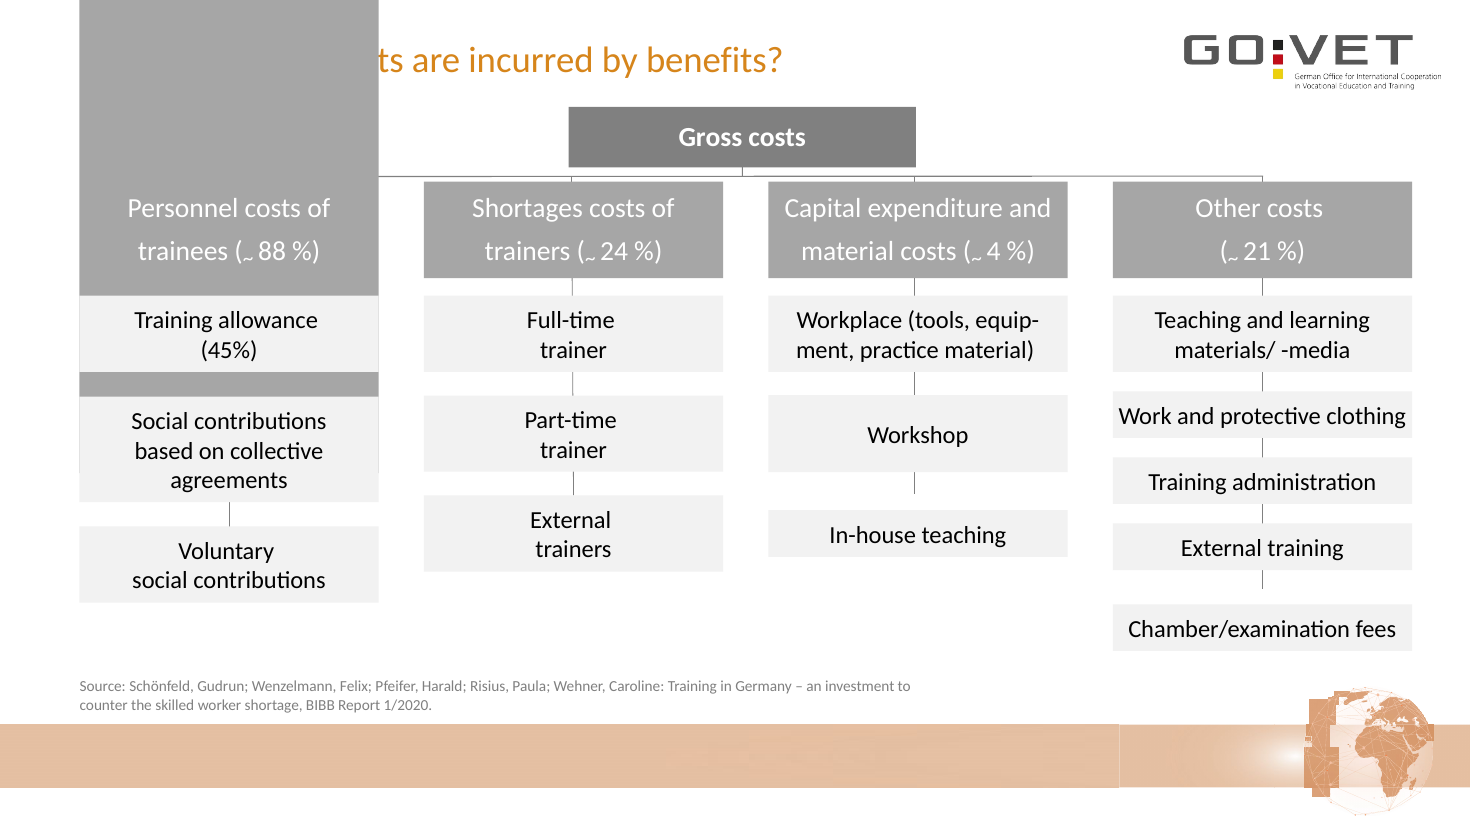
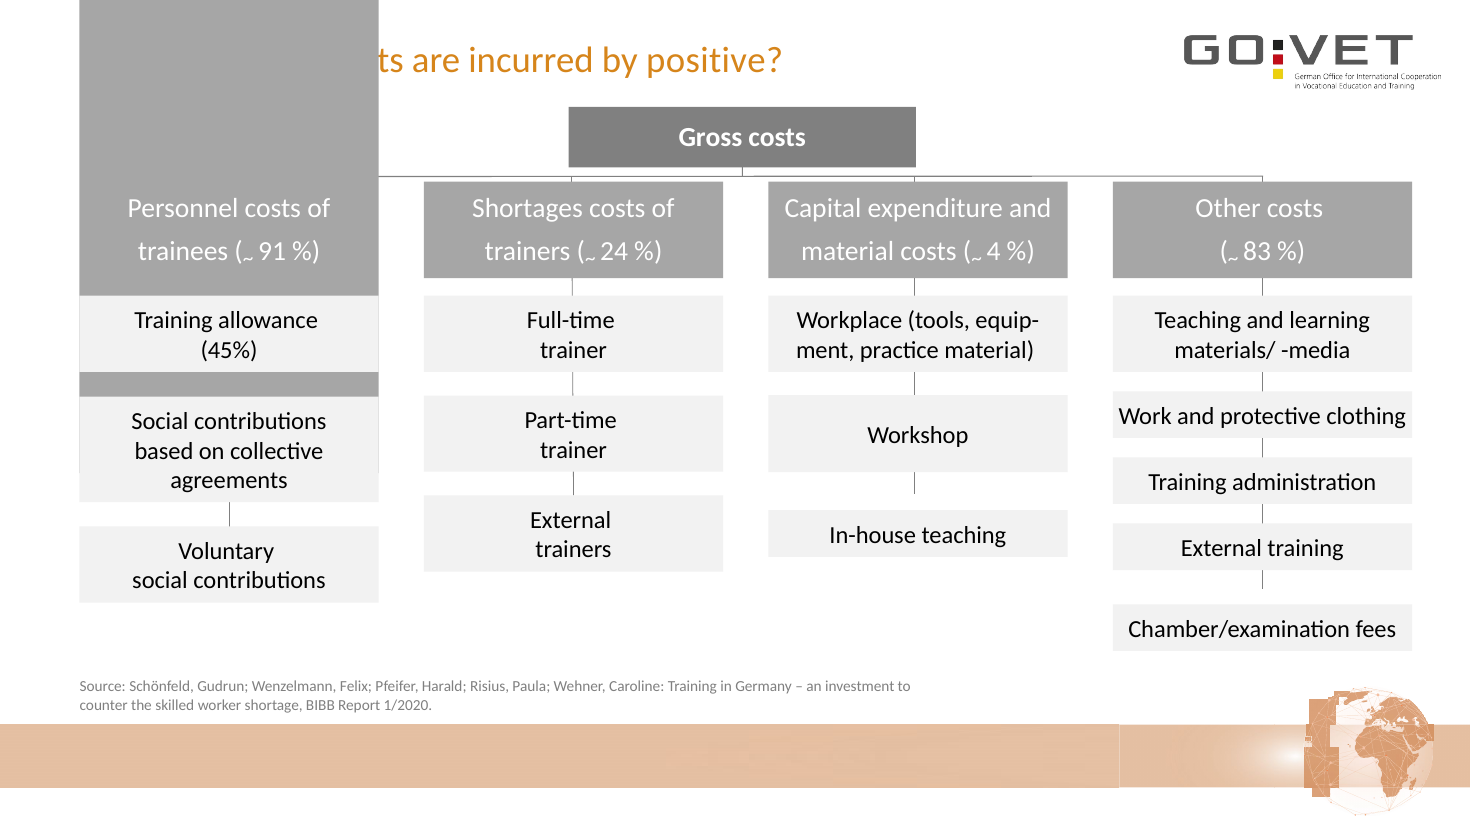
benefits: benefits -> positive
88: 88 -> 91
21: 21 -> 83
